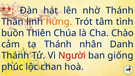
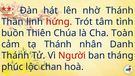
hứng colour: orange -> red
Chào: Chào -> Toàn
giống: giống -> tháng
